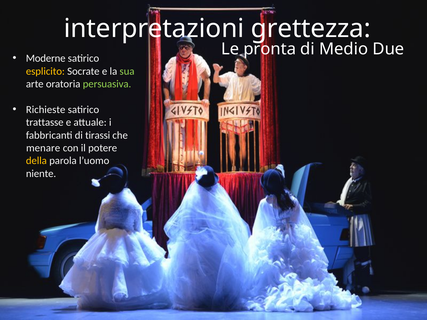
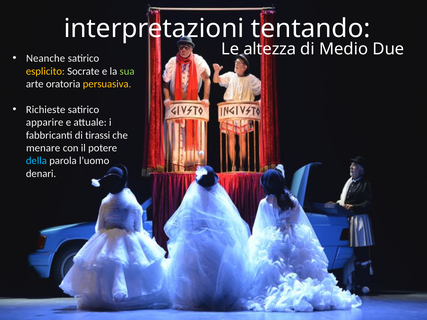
grettezza: grettezza -> tentando
pronta: pronta -> altezza
Moderne: Moderne -> Neanche
persuasiva colour: light green -> yellow
trattasse: trattasse -> apparire
della colour: yellow -> light blue
niente: niente -> denari
